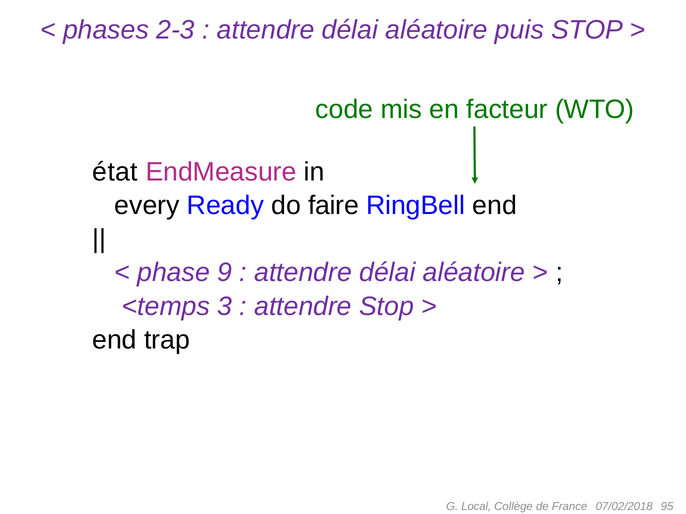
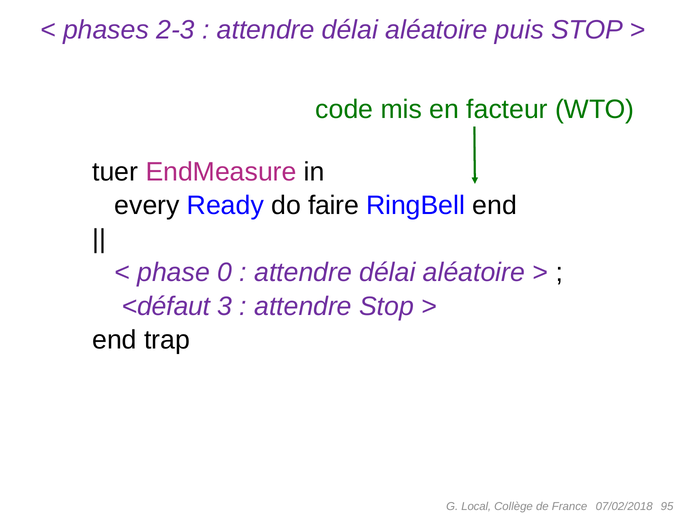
état: état -> tuer
9: 9 -> 0
<temps: <temps -> <défaut
